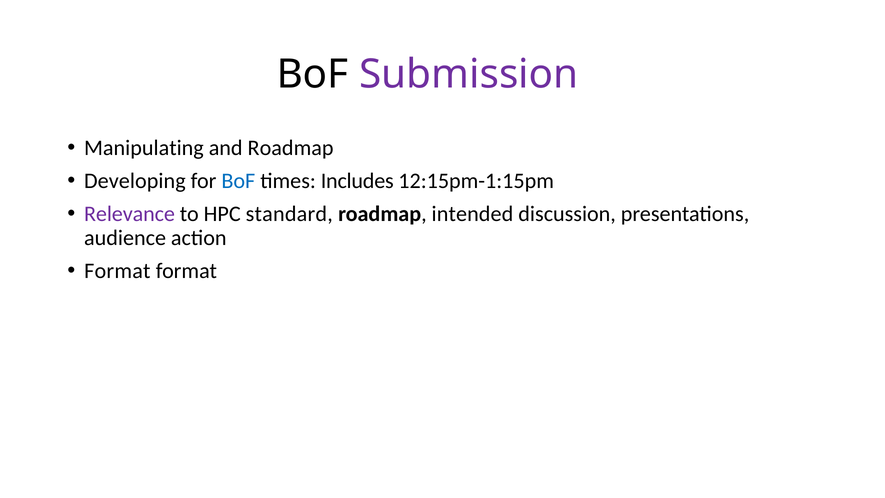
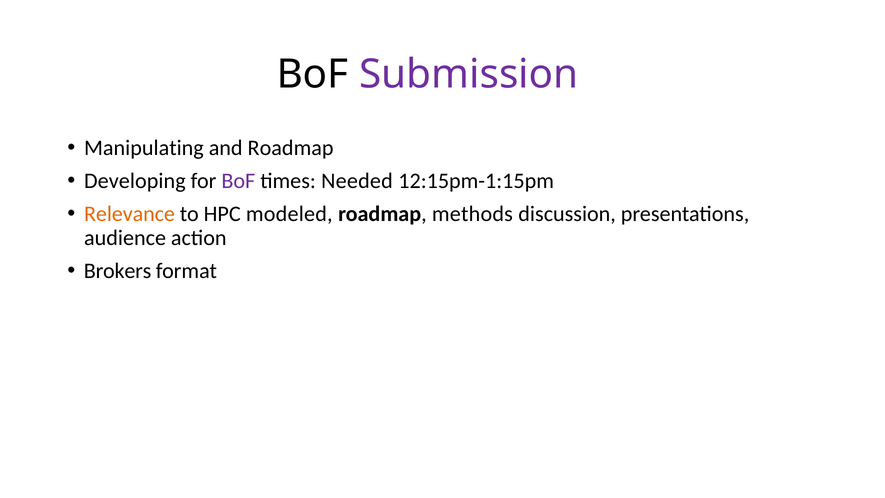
BoF at (238, 181) colour: blue -> purple
Includes: Includes -> Needed
Relevance colour: purple -> orange
standard: standard -> modeled
intended: intended -> methods
Format at (117, 271): Format -> Brokers
